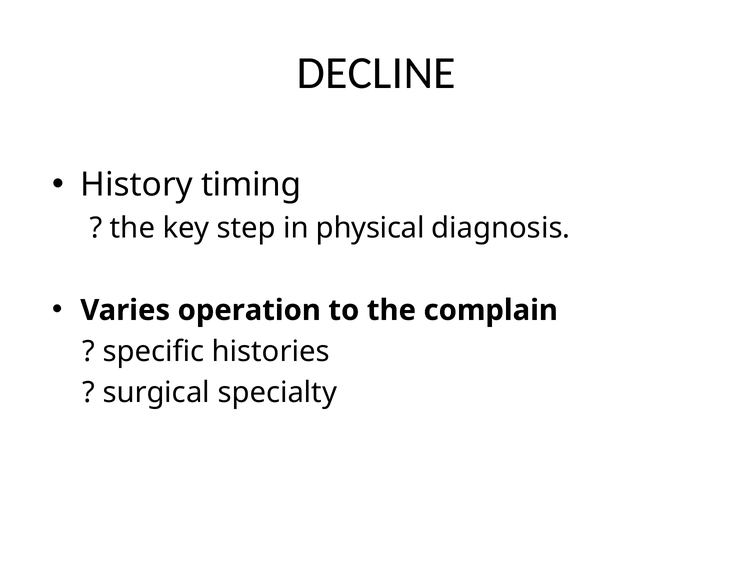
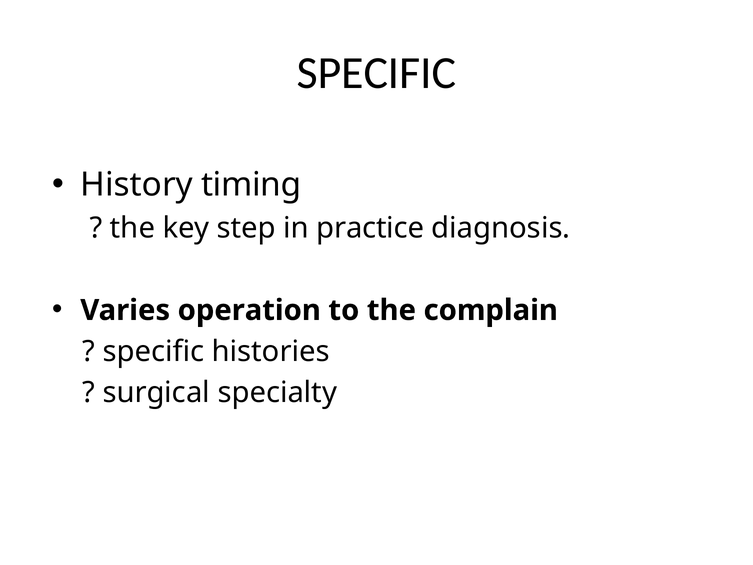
DECLINE at (376, 73): DECLINE -> SPECIFIC
physical: physical -> practice
